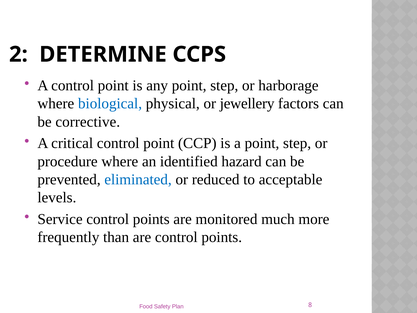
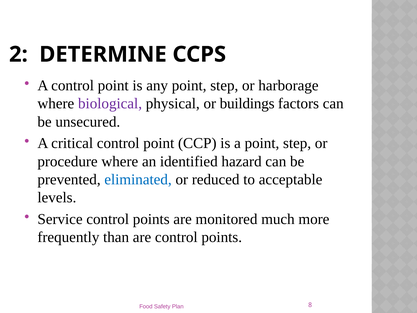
biological colour: blue -> purple
jewellery: jewellery -> buildings
corrective: corrective -> unsecured
